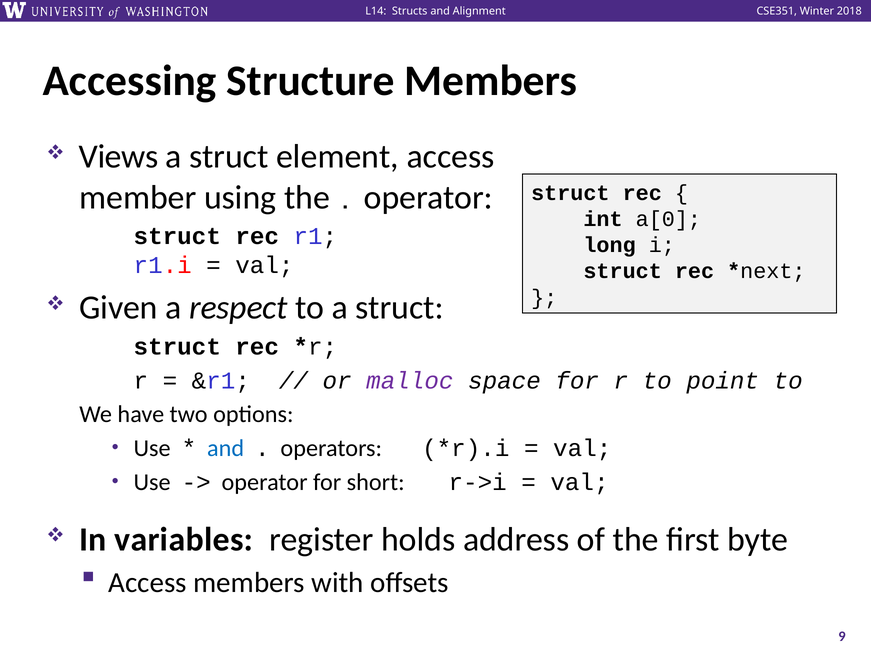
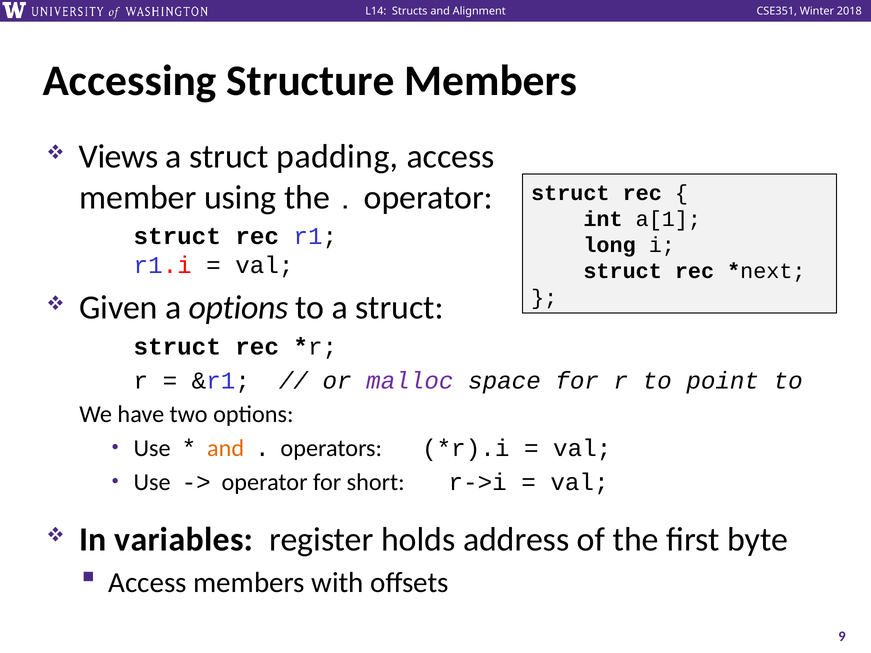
element: element -> padding
a[0: a[0 -> a[1
a respect: respect -> options
and at (226, 449) colour: blue -> orange
